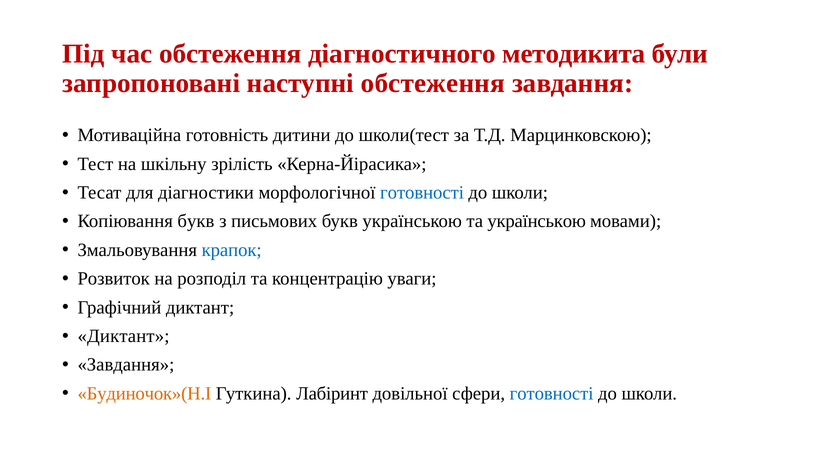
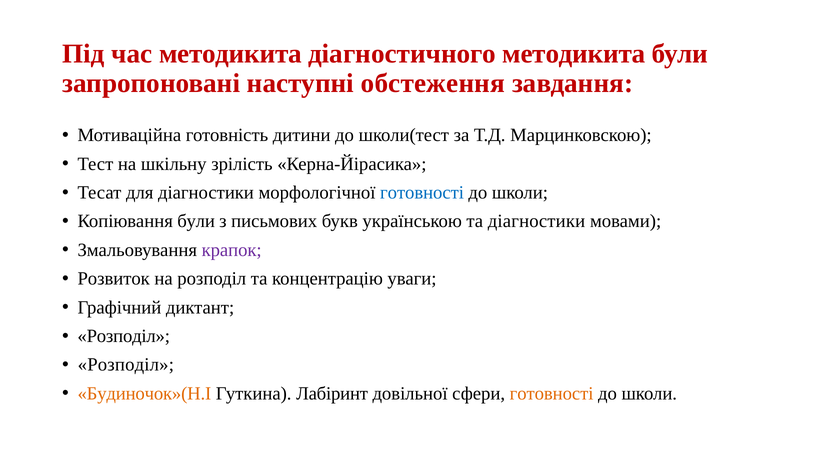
час обстеження: обстеження -> методикита
Копіювання букв: букв -> були
та українською: українською -> діагностики
крапок colour: blue -> purple
Диктант at (124, 336): Диктант -> Розподіл
Завдання at (126, 365): Завдання -> Розподіл
готовності at (552, 393) colour: blue -> orange
